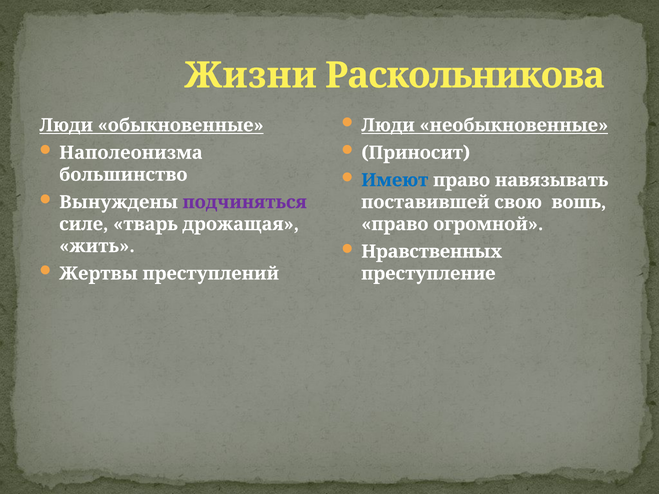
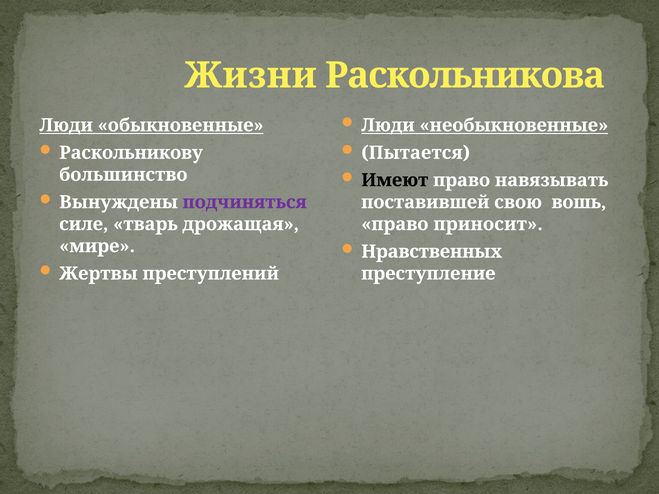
Наполеонизма: Наполеонизма -> Раскольникову
Приносит: Приносит -> Пытается
Имеют colour: blue -> black
огромной: огромной -> приносит
жить: жить -> мире
